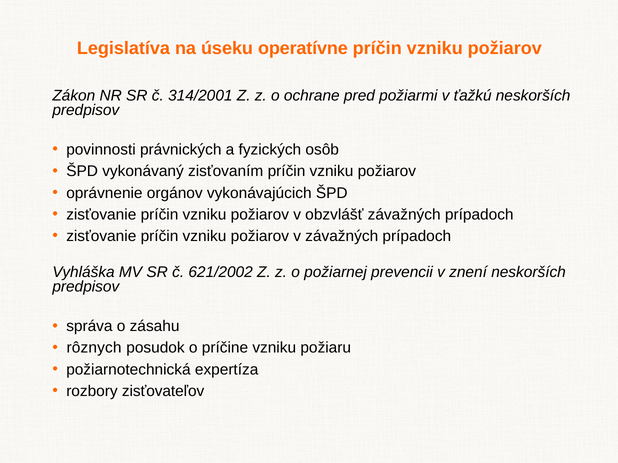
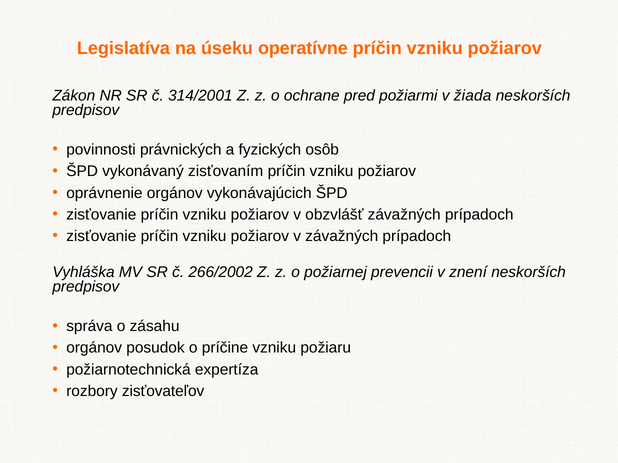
ťažkú: ťažkú -> žiada
621/2002: 621/2002 -> 266/2002
rôznych at (94, 348): rôznych -> orgánov
